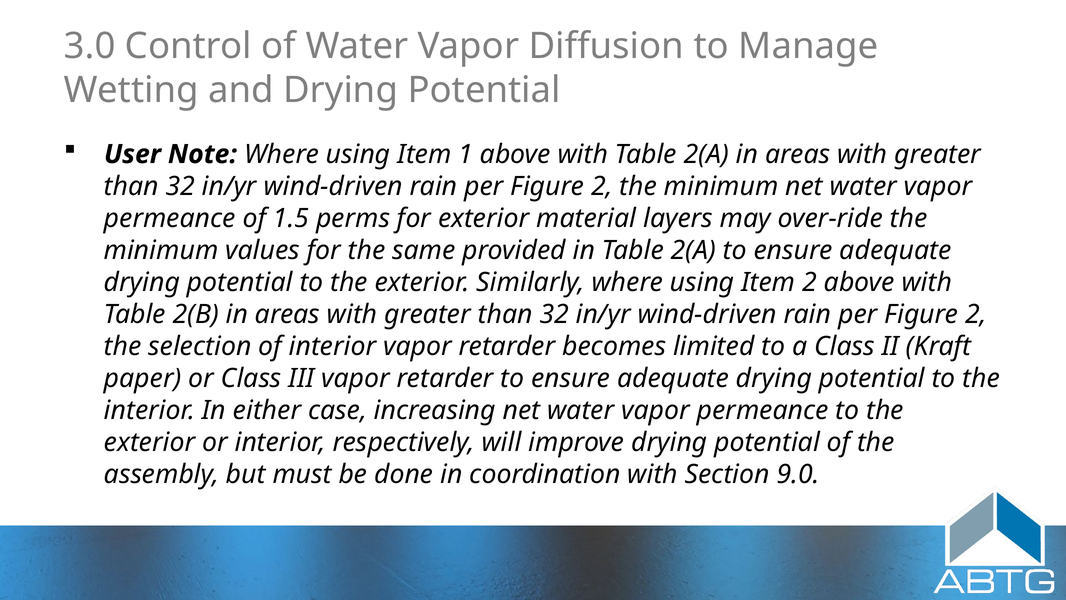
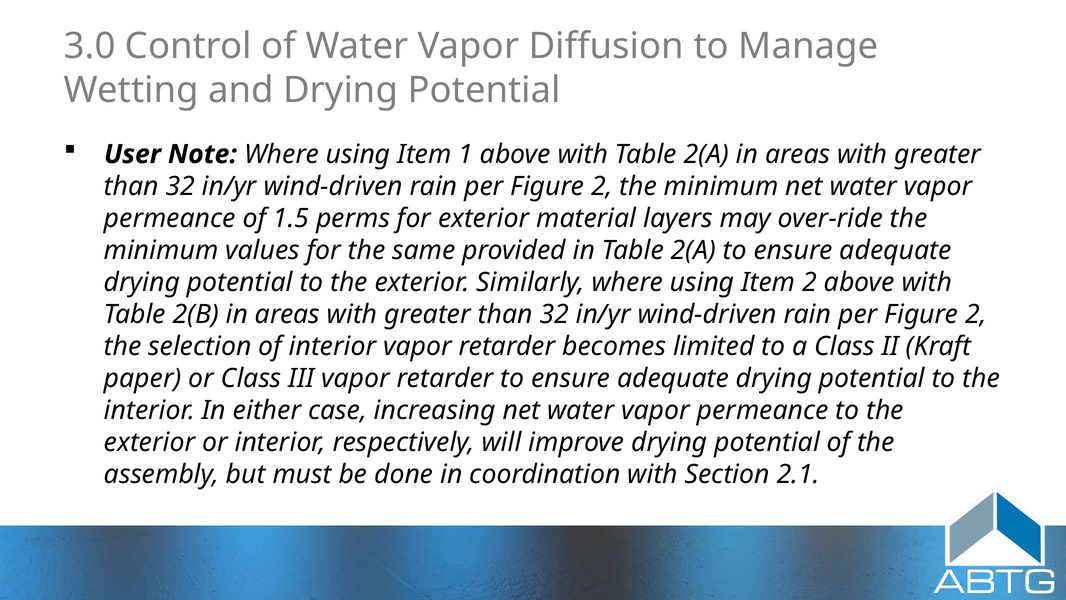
9.0: 9.0 -> 2.1
